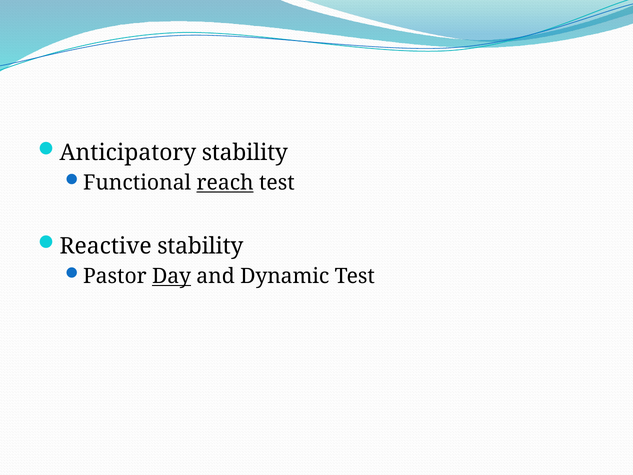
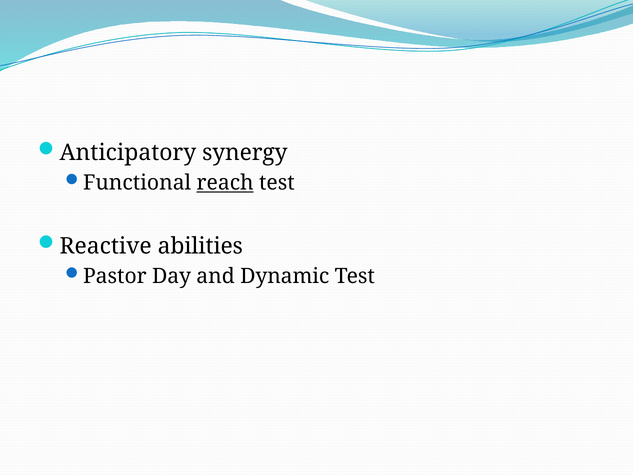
Anticipatory stability: stability -> synergy
Reactive stability: stability -> abilities
Day underline: present -> none
